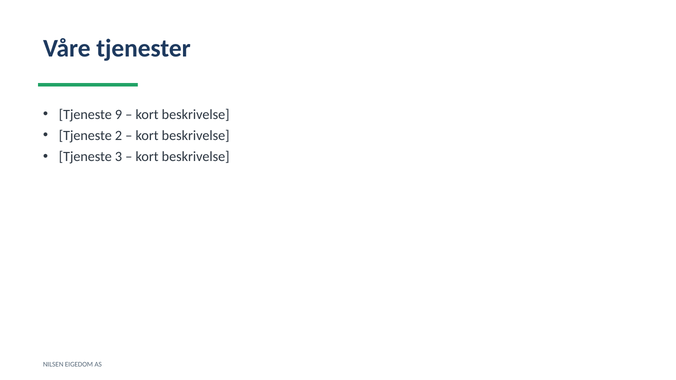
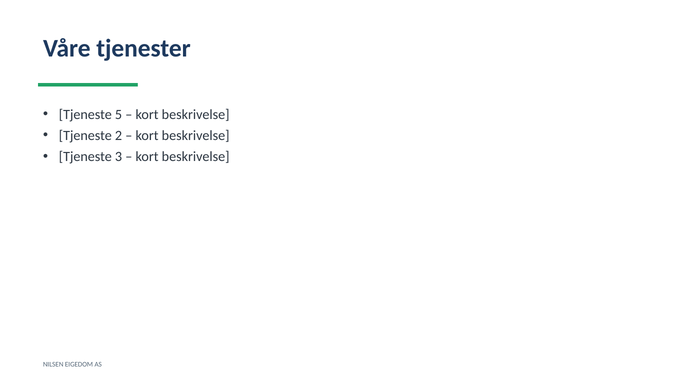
9: 9 -> 5
